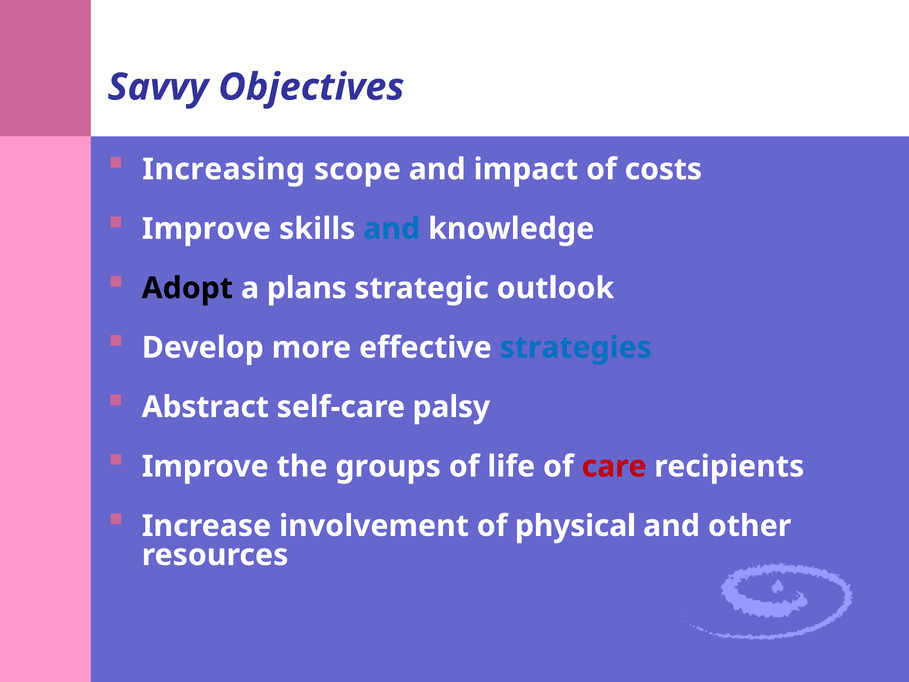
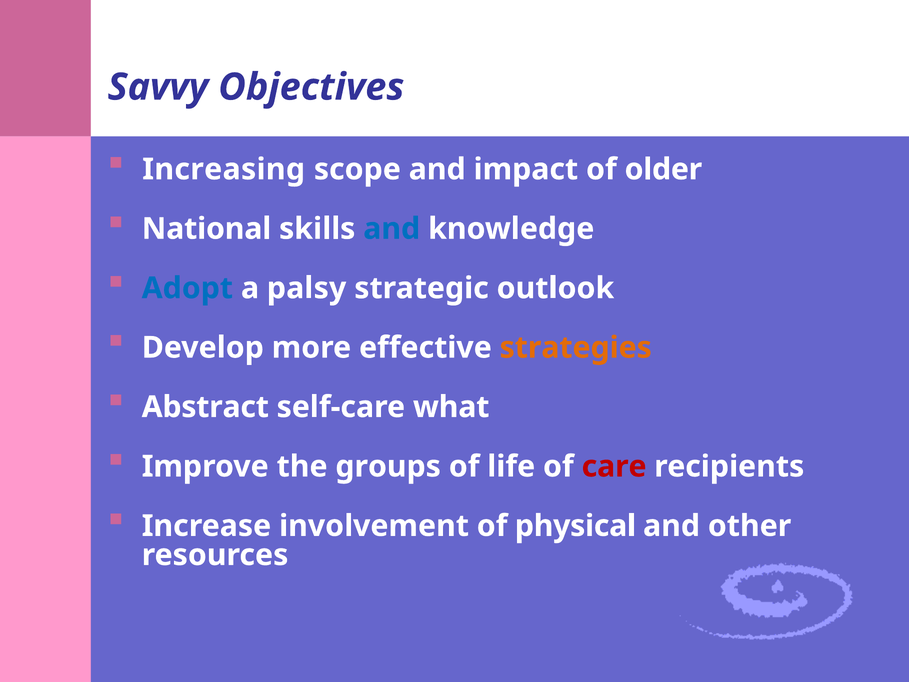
costs: costs -> older
Improve at (206, 229): Improve -> National
Adopt colour: black -> blue
plans: plans -> palsy
strategies colour: blue -> orange
palsy: palsy -> what
